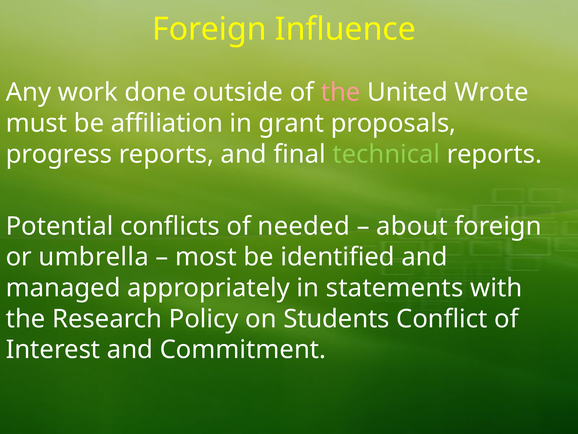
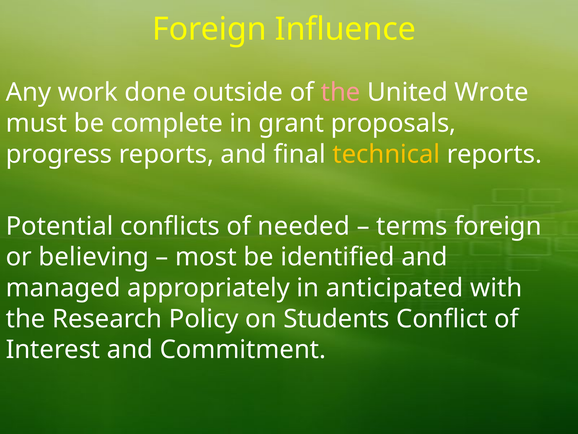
affiliation: affiliation -> complete
technical colour: light green -> yellow
about: about -> terms
umbrella: umbrella -> believing
statements: statements -> anticipated
